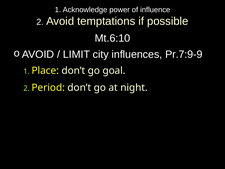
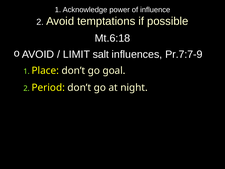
Mt.6:10: Mt.6:10 -> Mt.6:18
city: city -> salt
Pr.7:9-9: Pr.7:9-9 -> Pr.7:7-9
